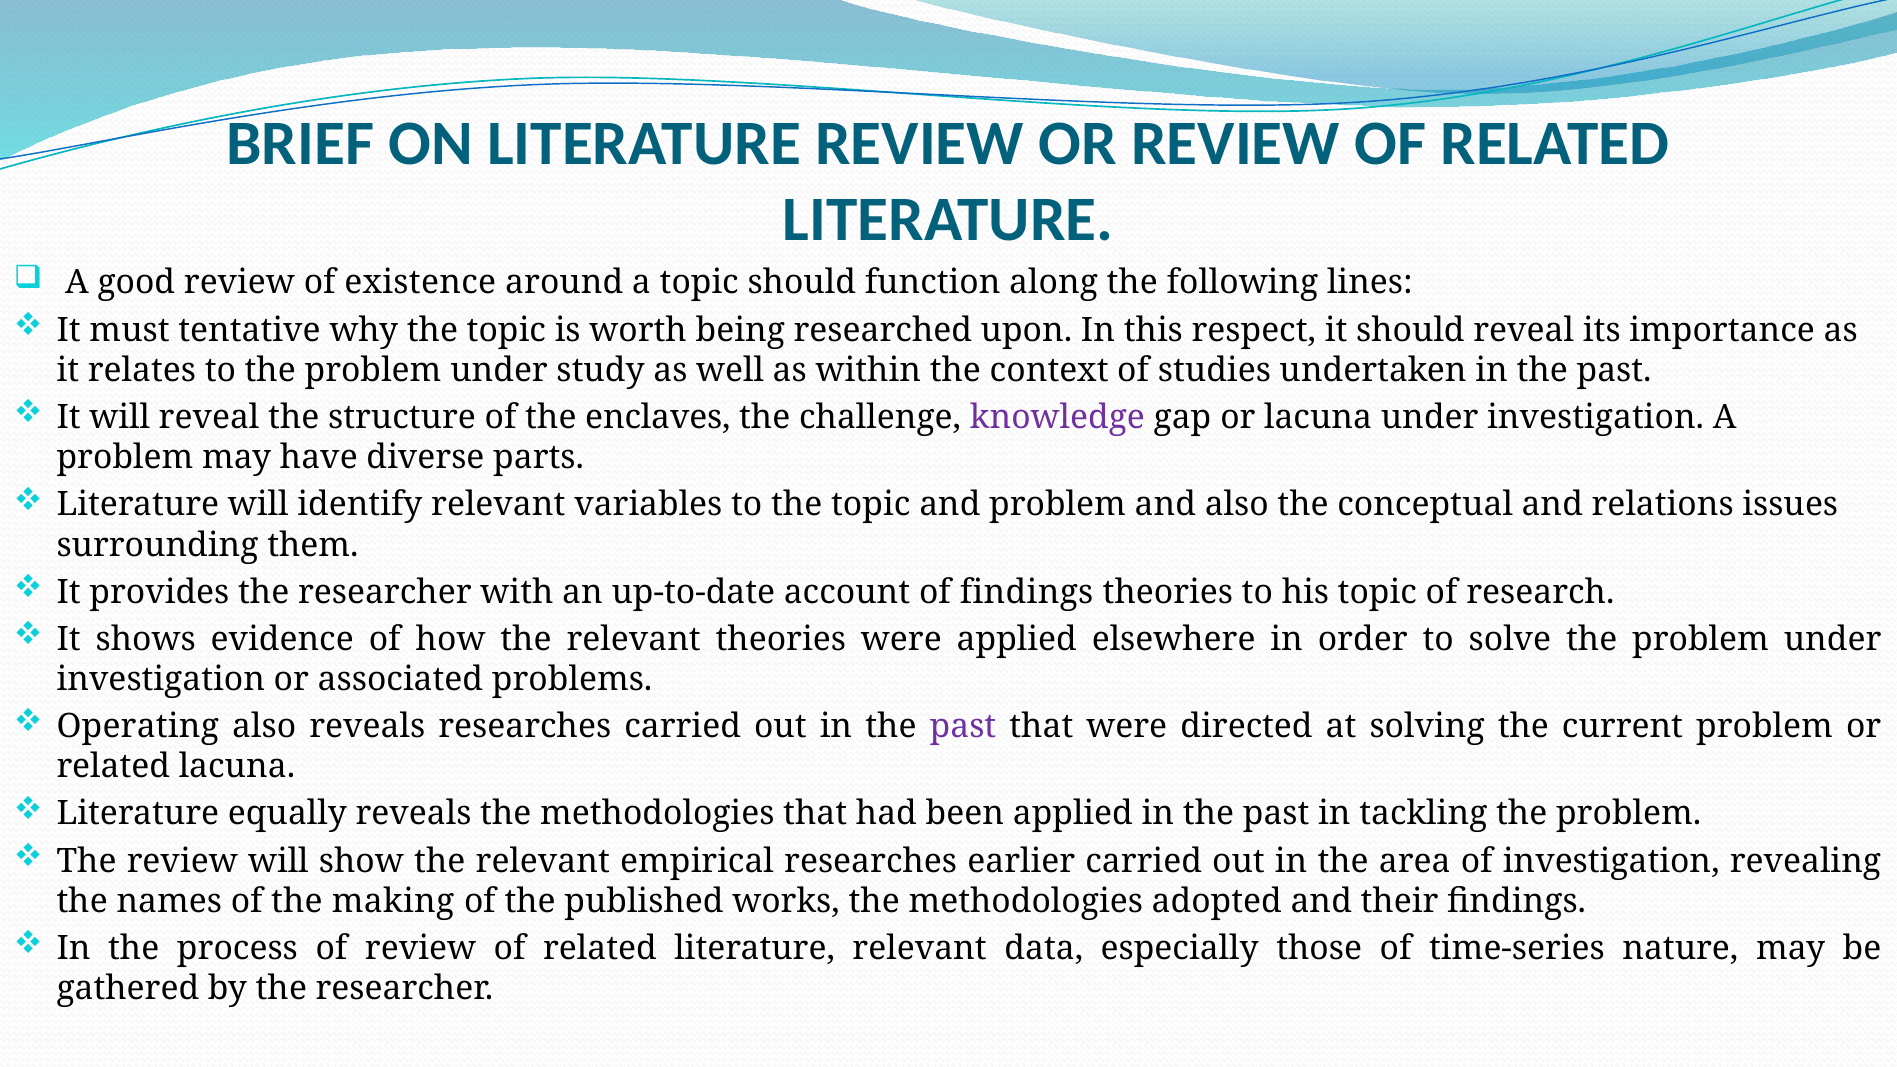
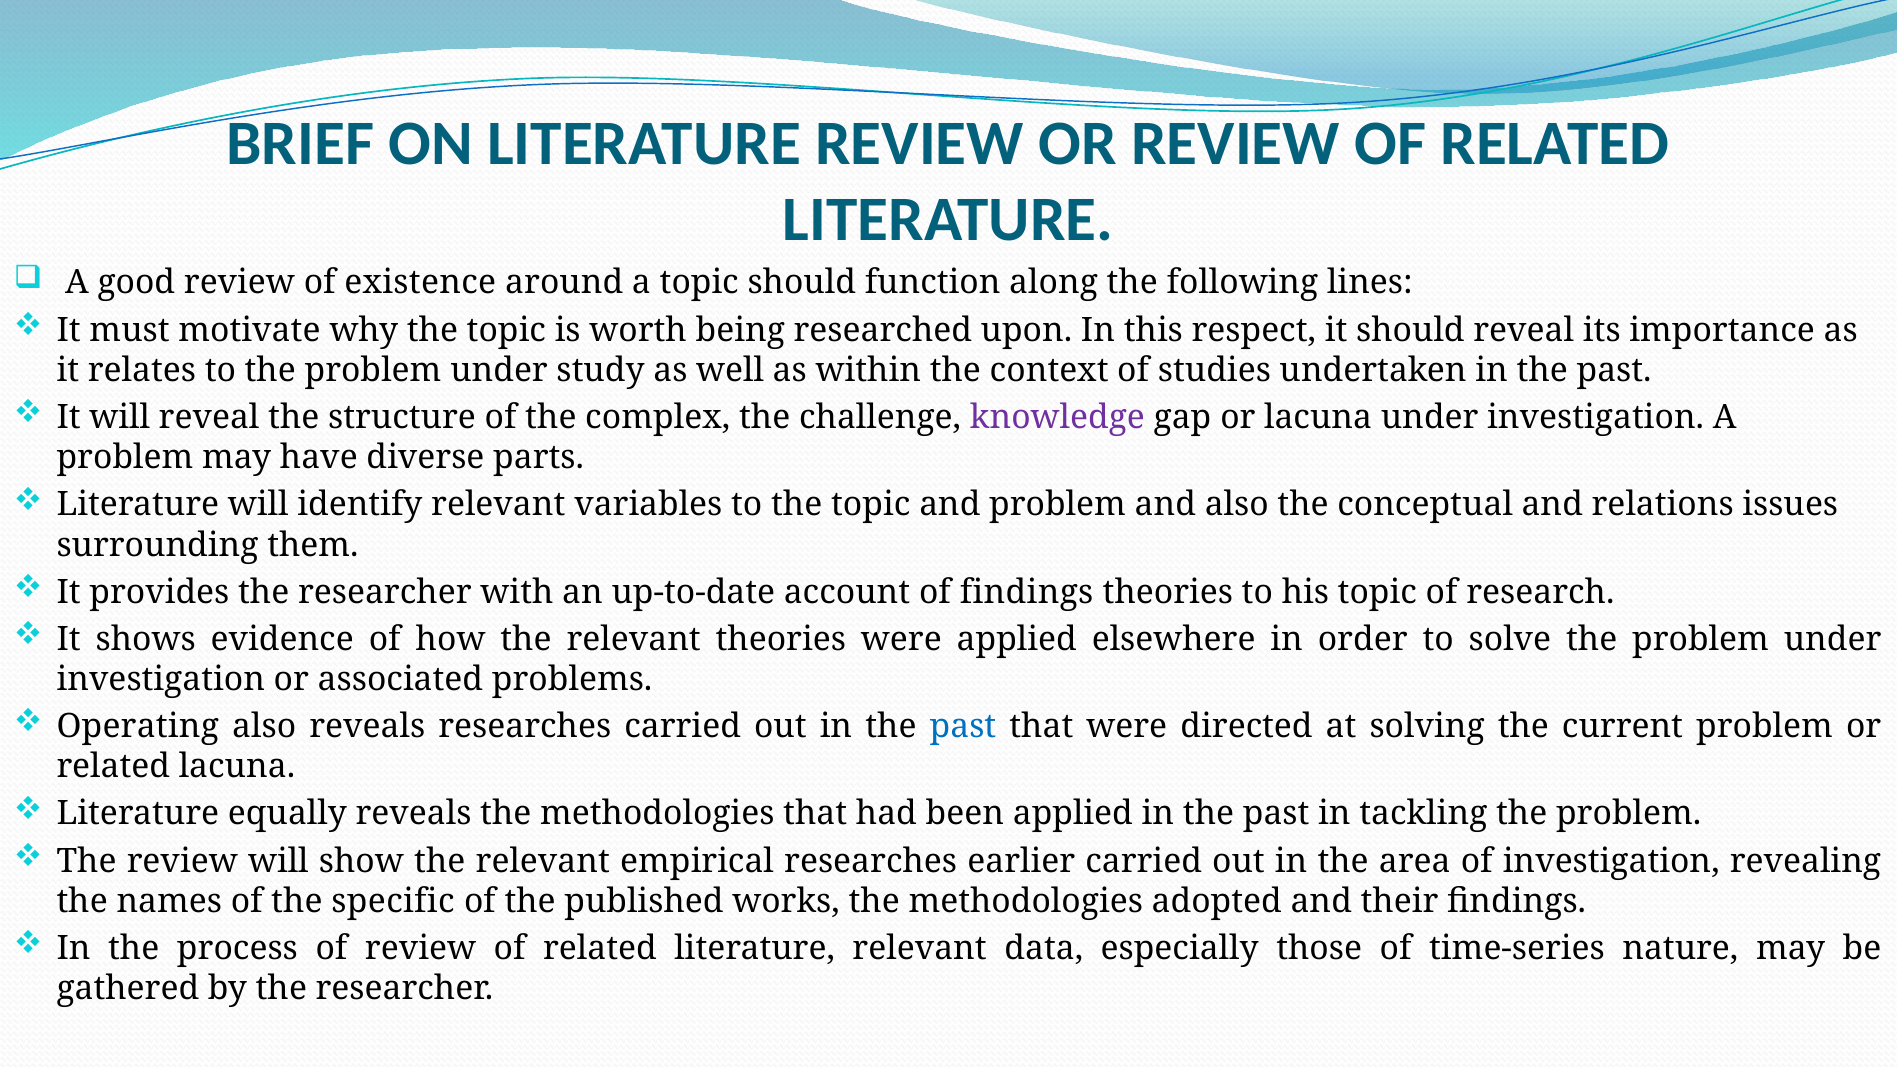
tentative: tentative -> motivate
enclaves: enclaves -> complex
past at (963, 727) colour: purple -> blue
making: making -> specific
